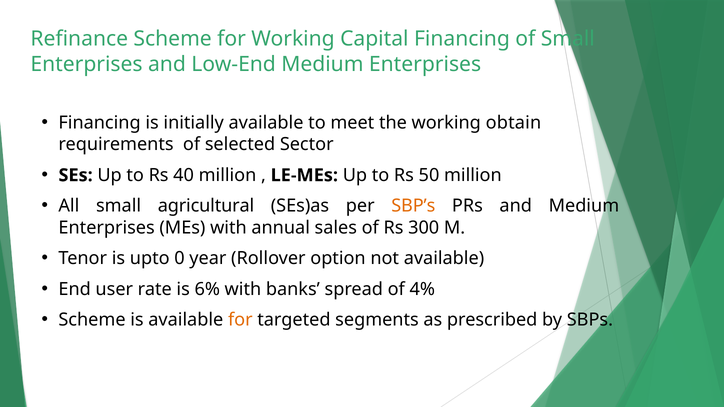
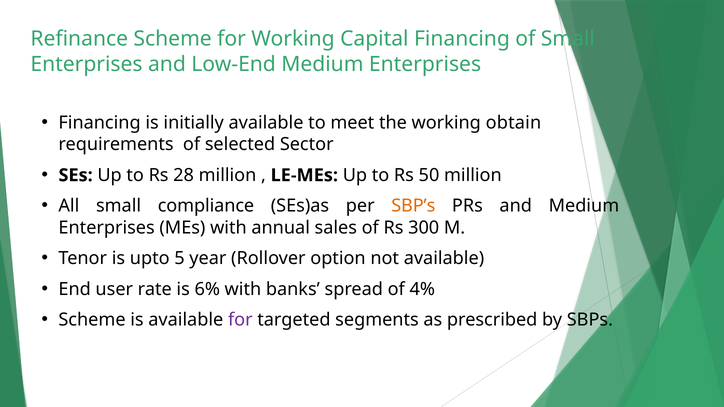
40: 40 -> 28
agricultural: agricultural -> compliance
0: 0 -> 5
for at (240, 320) colour: orange -> purple
